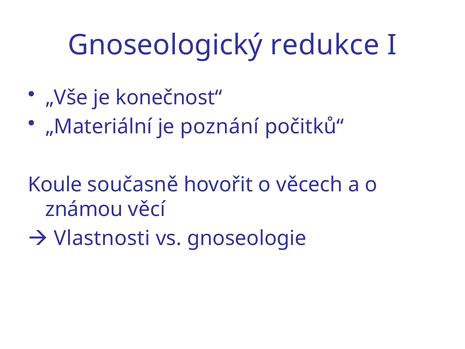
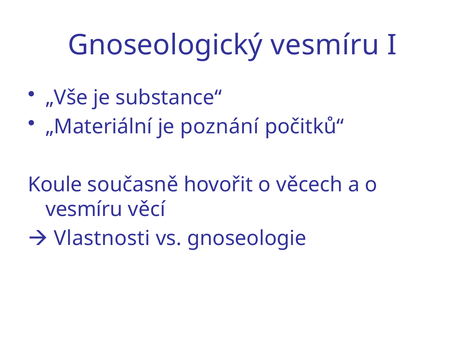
Gnoseologický redukce: redukce -> vesmíru
konečnost“: konečnost“ -> substance“
známou at (84, 209): známou -> vesmíru
